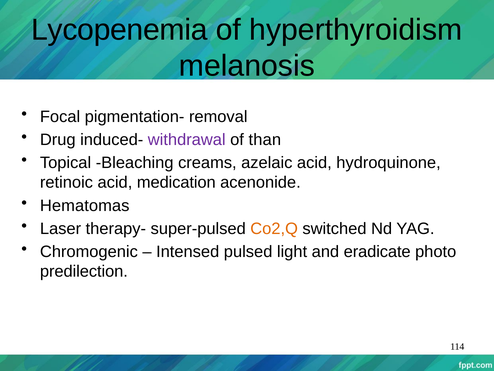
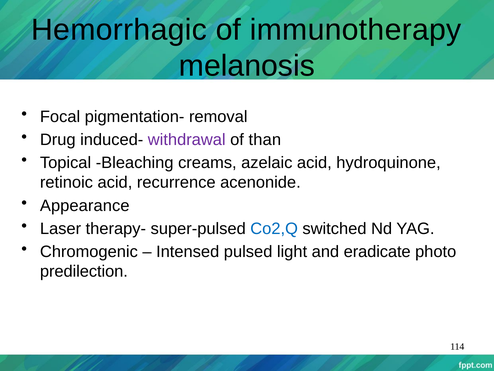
Lycopenemia: Lycopenemia -> Hemorrhagic
hyperthyroidism: hyperthyroidism -> immunotherapy
medication: medication -> recurrence
Hematomas: Hematomas -> Appearance
Co2,Q colour: orange -> blue
